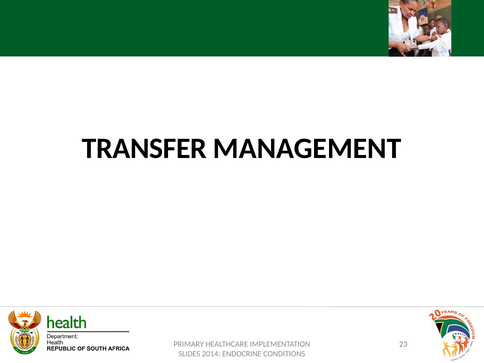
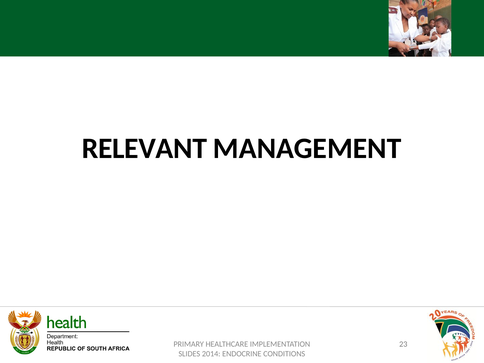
TRANSFER: TRANSFER -> RELEVANT
